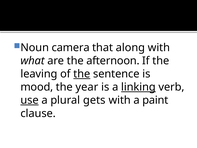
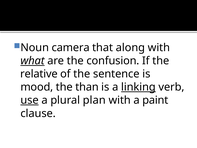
what underline: none -> present
afternoon: afternoon -> confusion
leaving: leaving -> relative
the at (82, 74) underline: present -> none
year: year -> than
gets: gets -> plan
